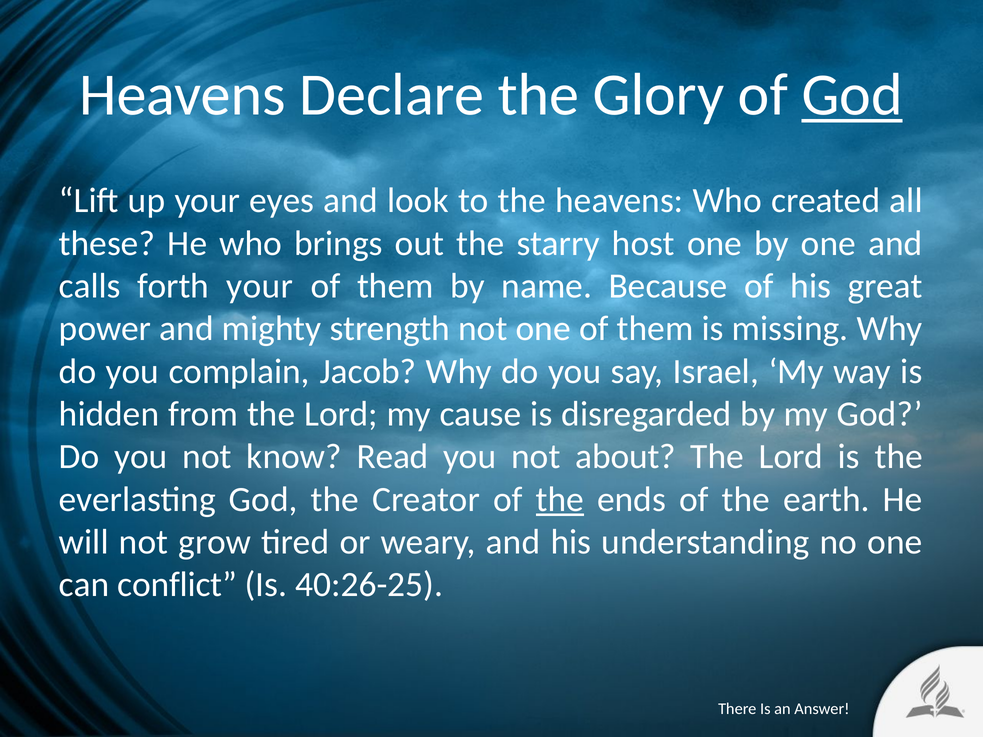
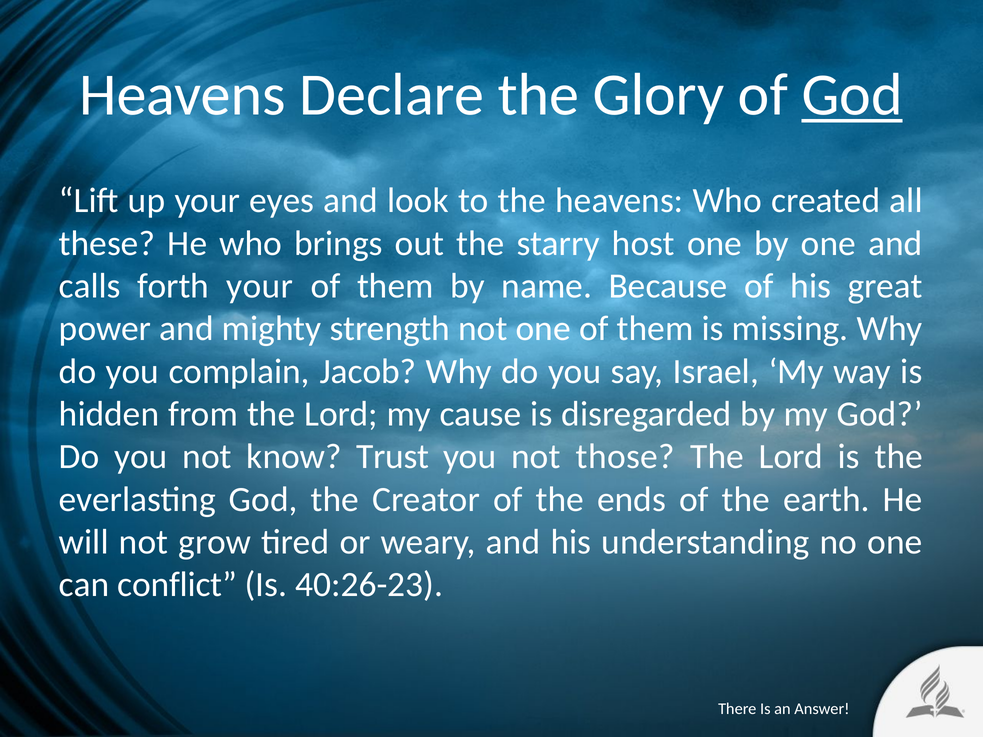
Read: Read -> Trust
about: about -> those
the at (560, 500) underline: present -> none
40:26-25: 40:26-25 -> 40:26-23
